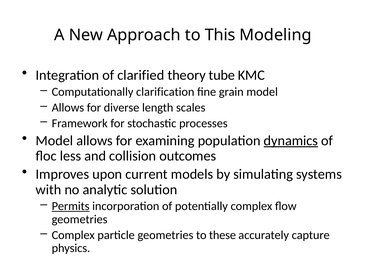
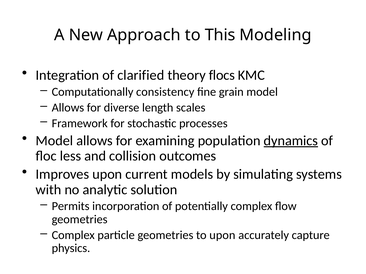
tube: tube -> flocs
clarification: clarification -> consistency
Permits underline: present -> none
to these: these -> upon
